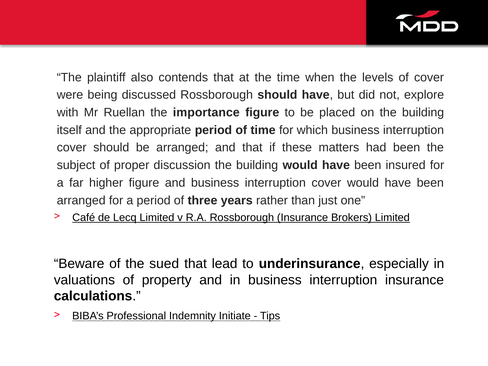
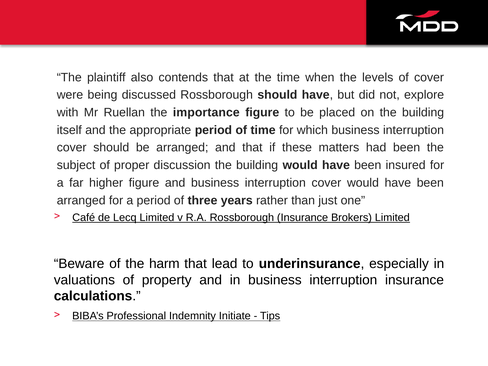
sued: sued -> harm
